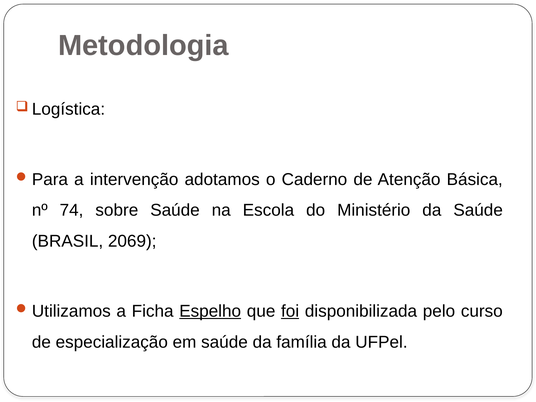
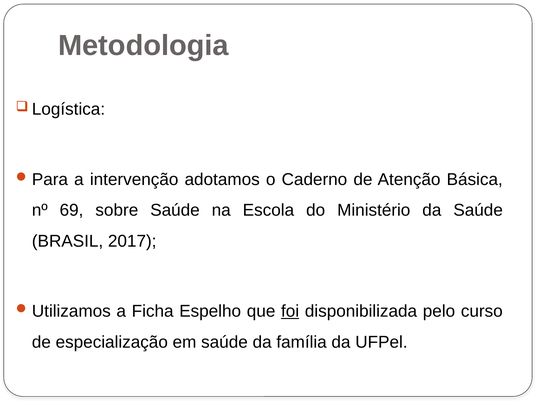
74: 74 -> 69
2069: 2069 -> 2017
Espelho underline: present -> none
